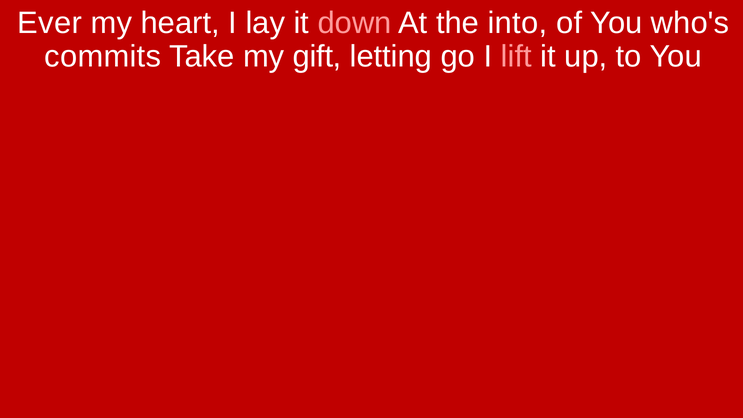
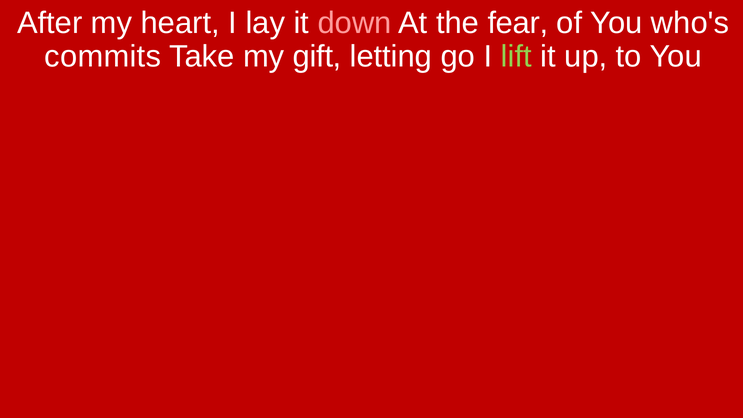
Ever: Ever -> After
into: into -> fear
lift colour: pink -> light green
